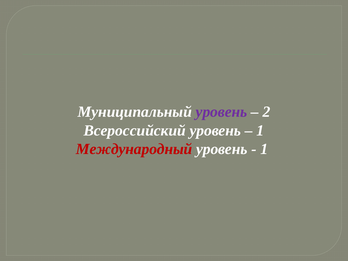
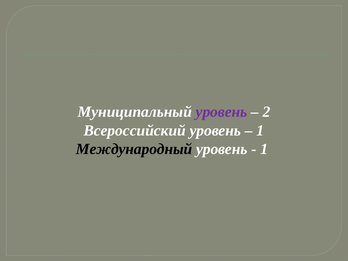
Международный colour: red -> black
